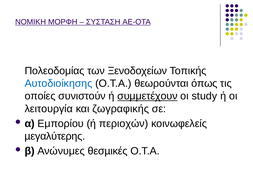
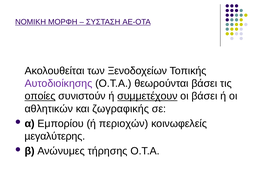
Πολεοδομίας: Πολεοδομίας -> Ακολουθείται
Αυτοδιοίκησης colour: blue -> purple
θεωρούνται όπως: όπως -> βάσει
οποίες underline: none -> present
οι study: study -> βάσει
λειτουργία: λειτουργία -> αθλητικών
θεσµικές: θεσµικές -> τήρησης
